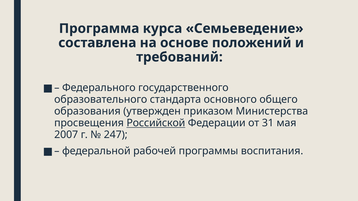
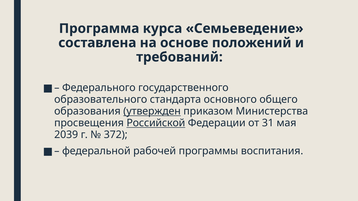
утвержден underline: none -> present
2007: 2007 -> 2039
247: 247 -> 372
